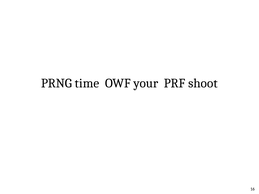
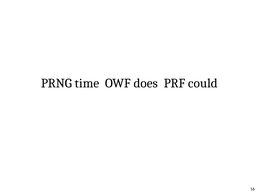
your: your -> does
shoot: shoot -> could
